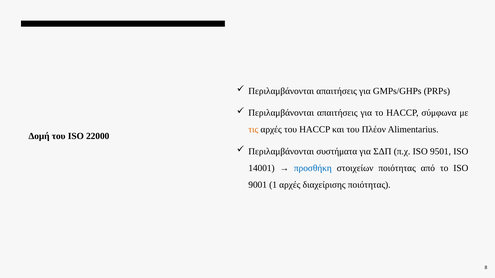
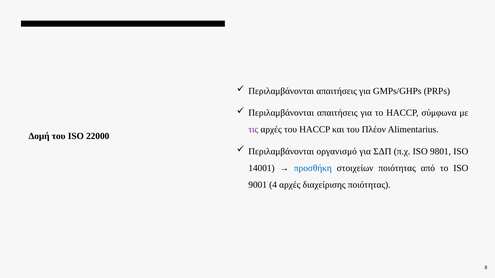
τις colour: orange -> purple
συστήματα: συστήματα -> οργανισμό
9501: 9501 -> 9801
1: 1 -> 4
